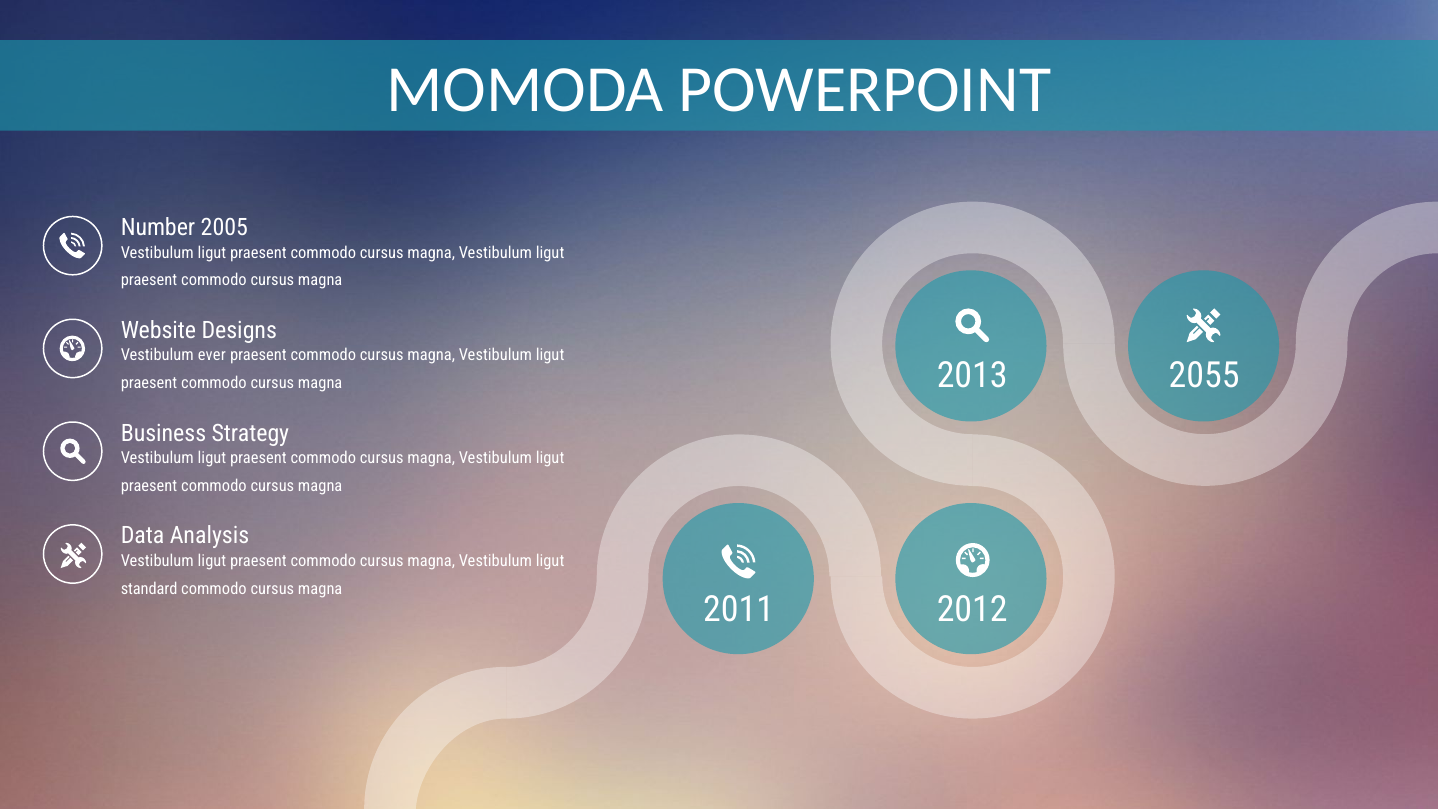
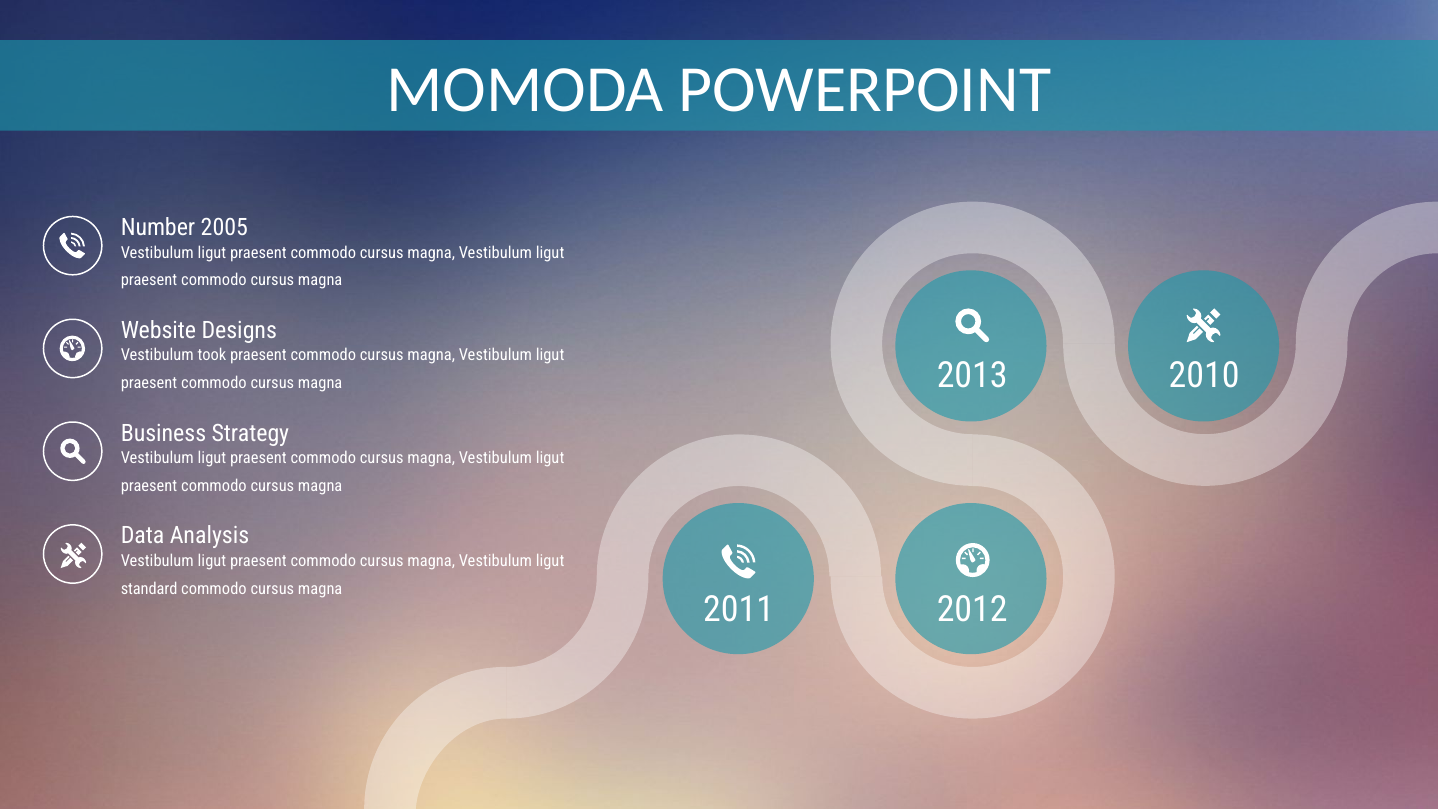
ever: ever -> took
2055: 2055 -> 2010
